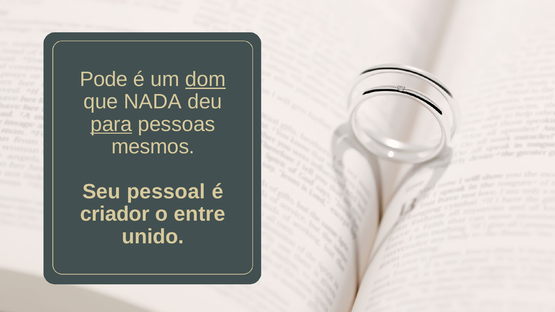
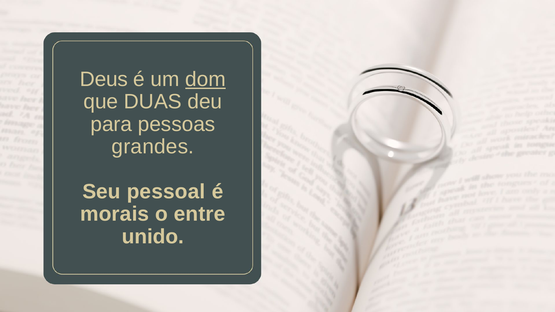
Pode: Pode -> Deus
NADA: NADA -> DUAS
para underline: present -> none
mesmos: mesmos -> grandes
criador: criador -> morais
